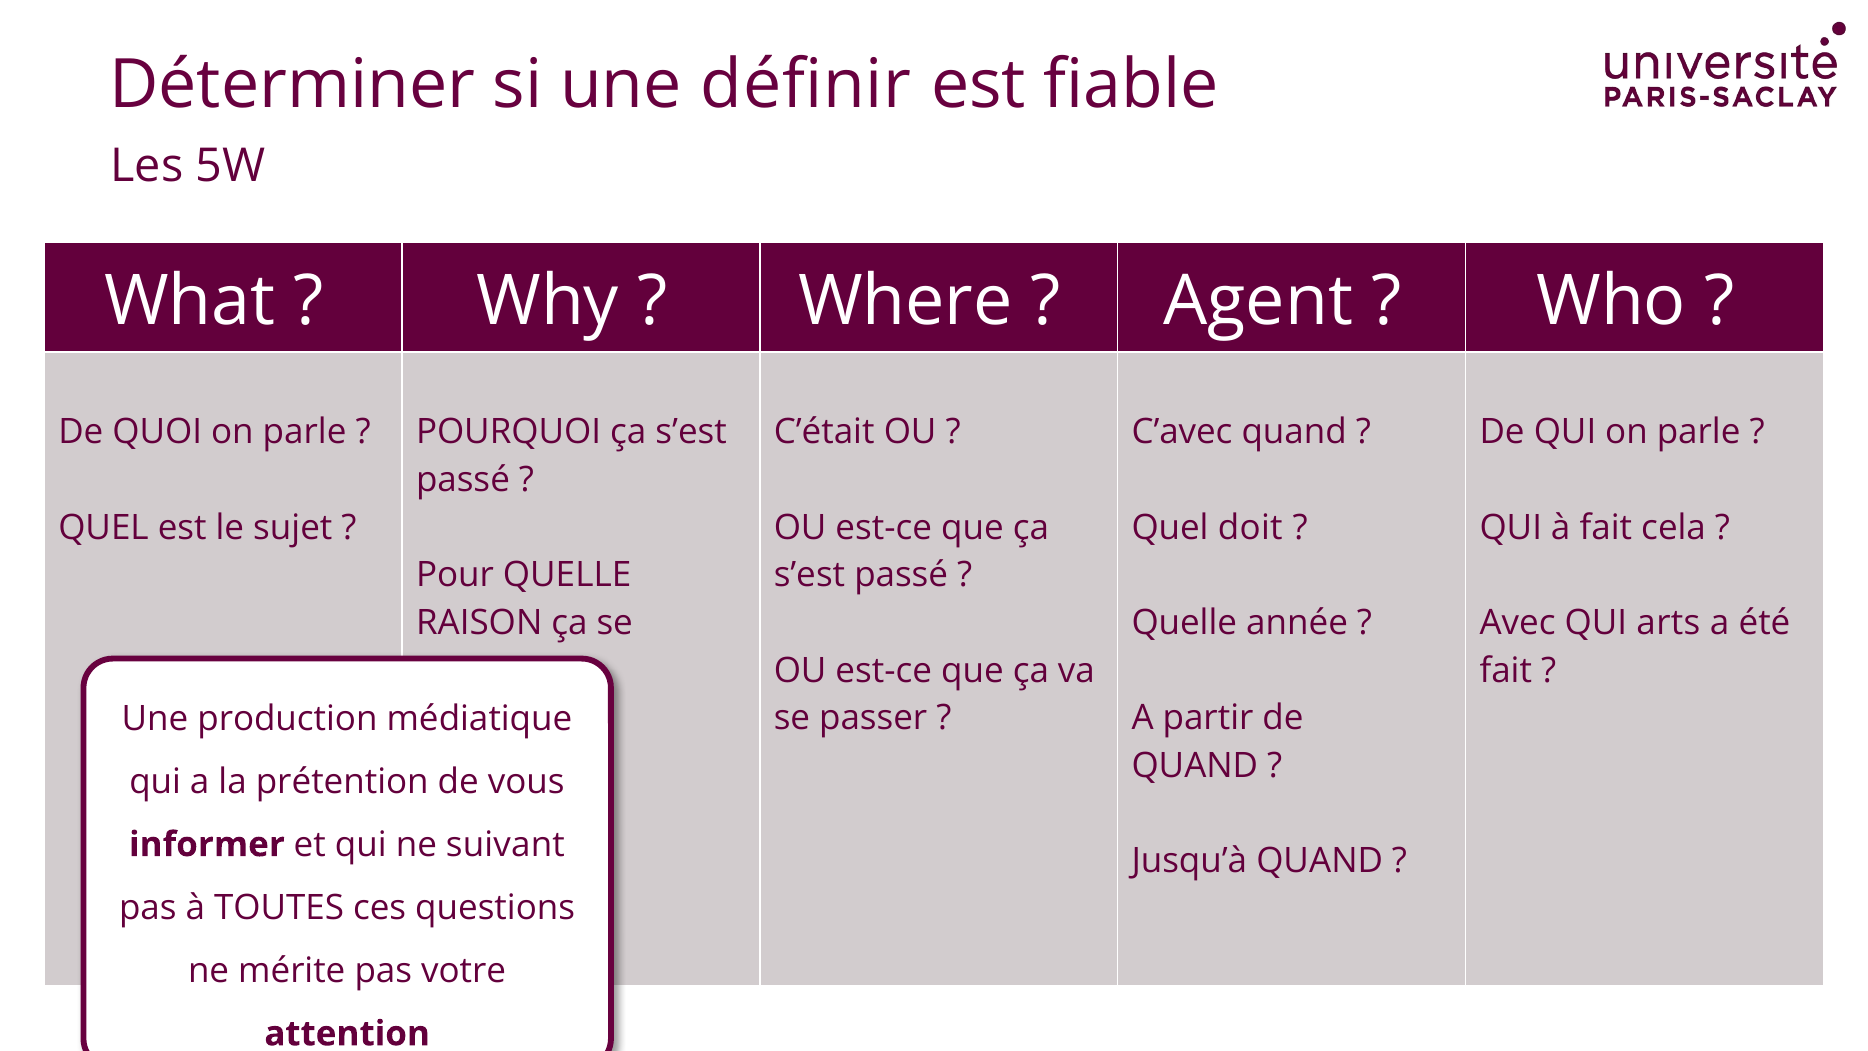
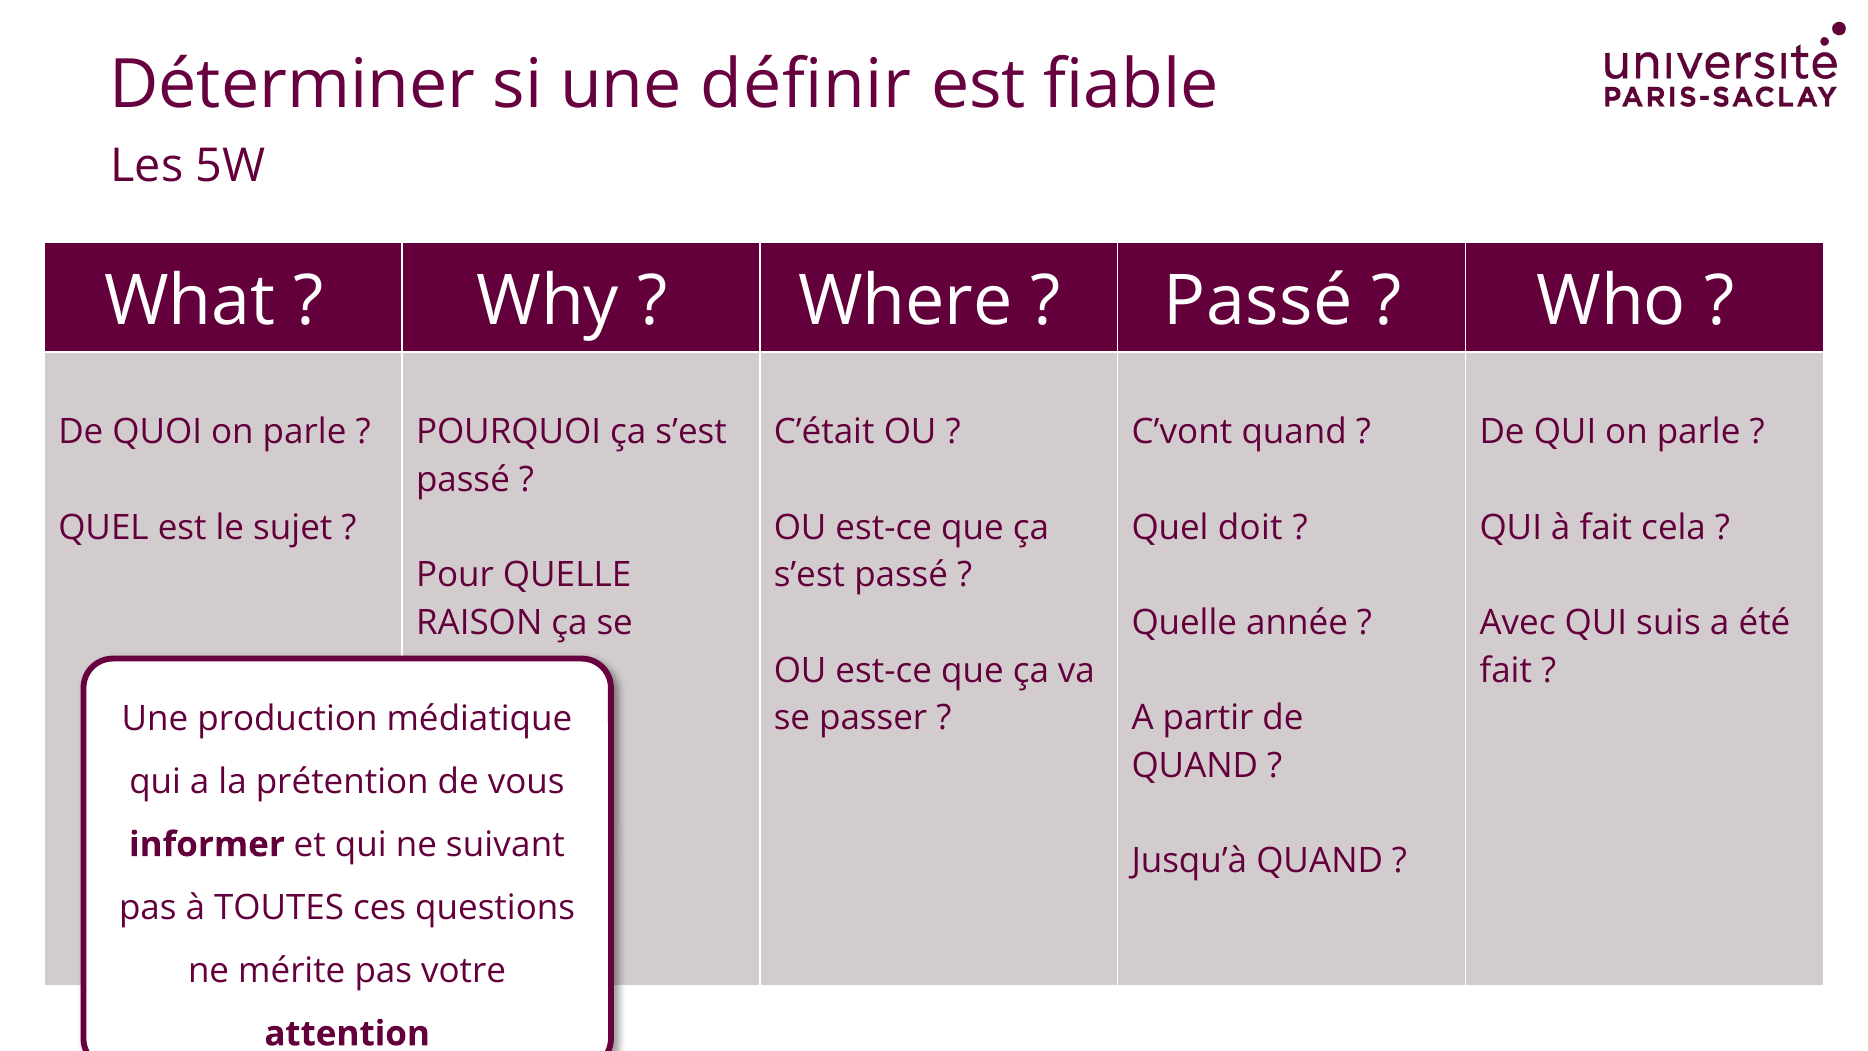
Agent at (1258, 301): Agent -> Passé
C’avec: C’avec -> C’vont
arts: arts -> suis
